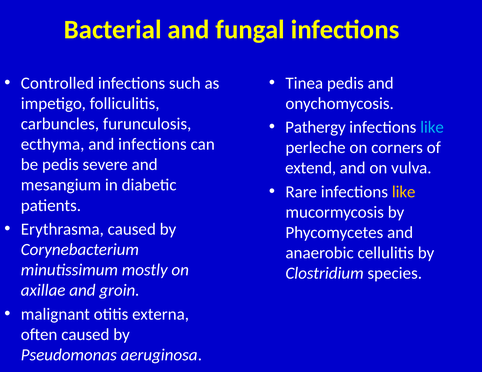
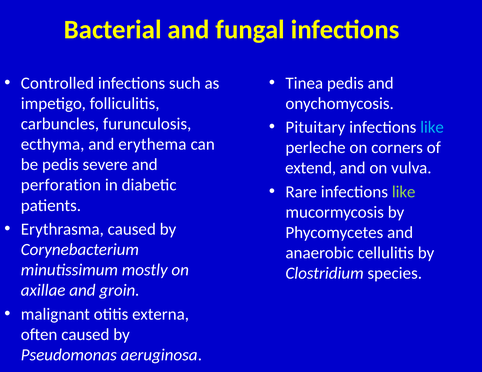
Pathergy: Pathergy -> Pituitary
and infections: infections -> erythema
mesangium: mesangium -> perforation
like at (404, 192) colour: yellow -> light green
